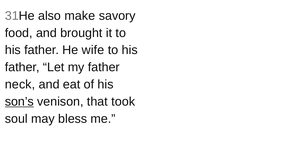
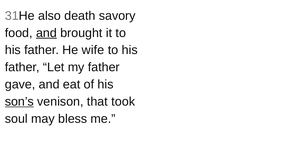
make: make -> death
and at (46, 33) underline: none -> present
neck: neck -> gave
